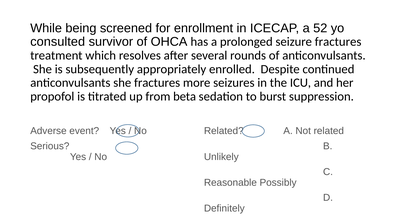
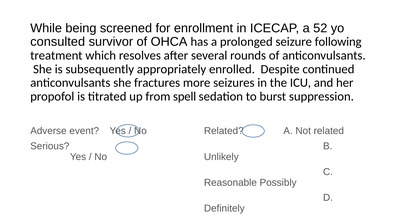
seizure fractures: fractures -> following
beta: beta -> spell
